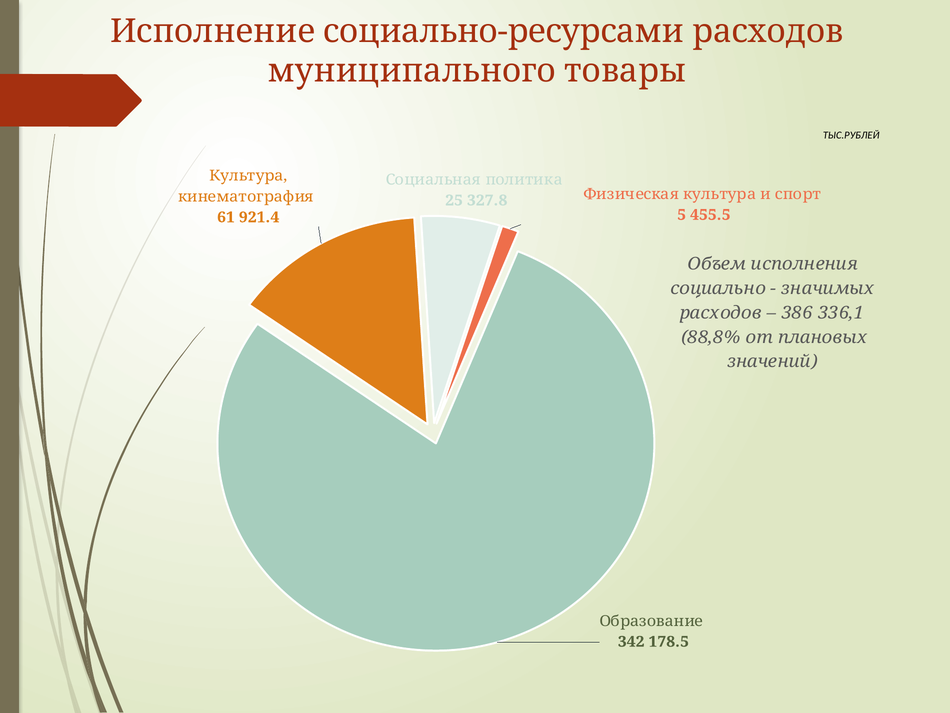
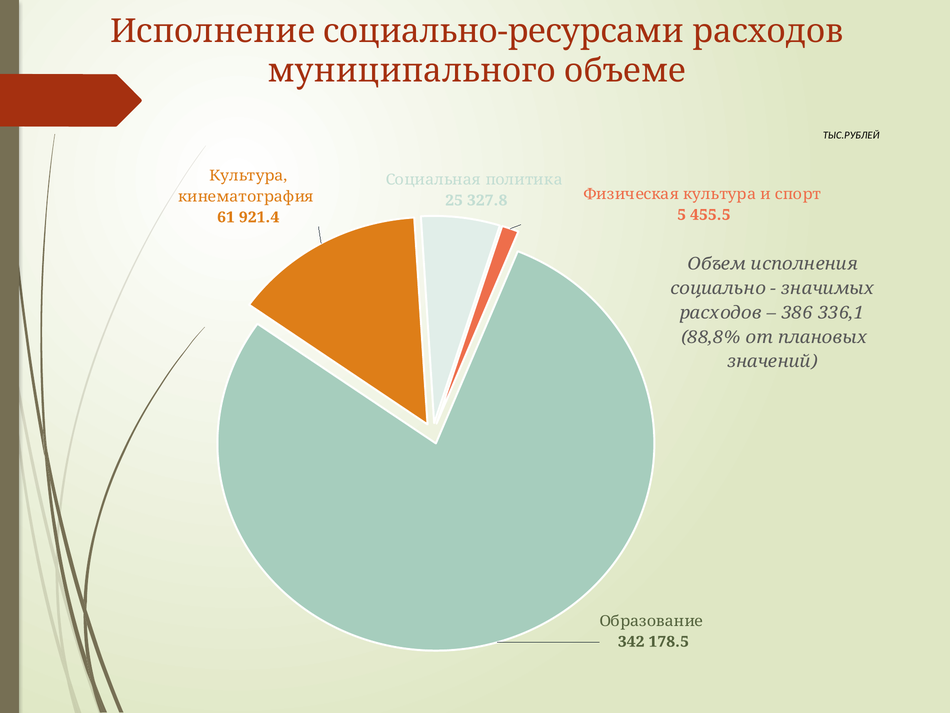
товары: товары -> объеме
